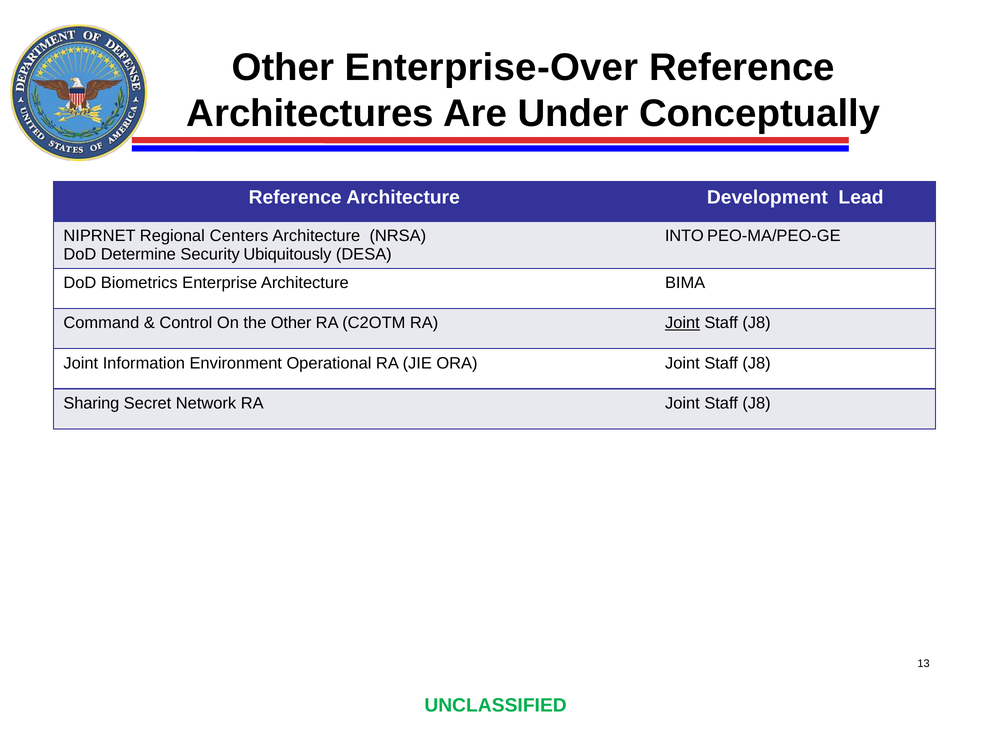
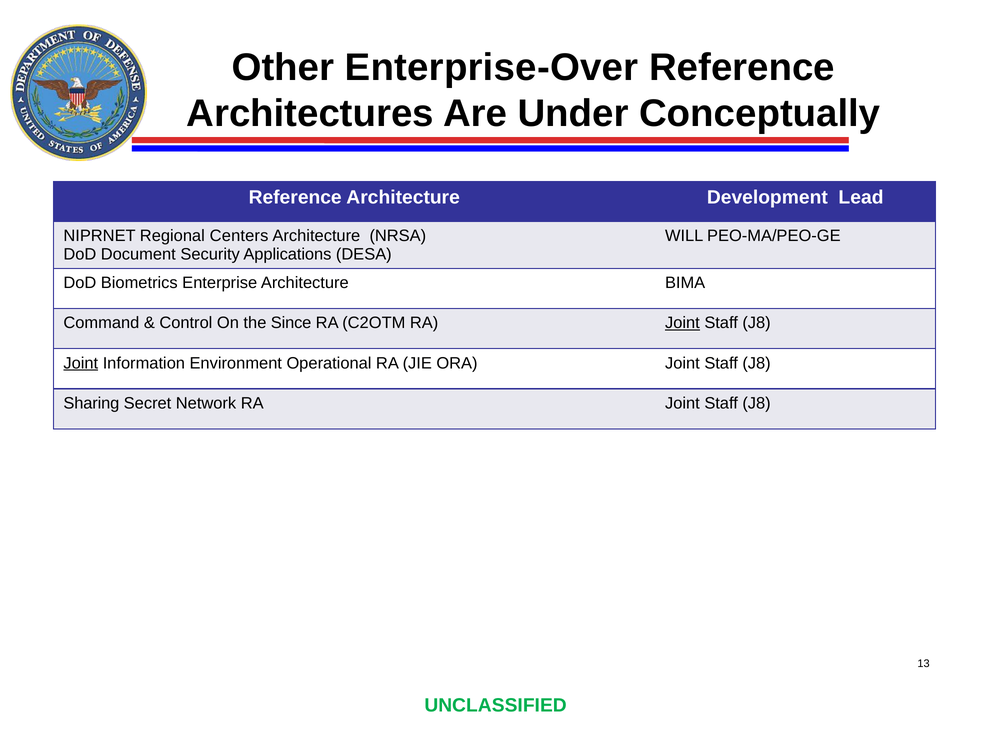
INTO: INTO -> WILL
Determine: Determine -> Document
Ubiquitously: Ubiquitously -> Applications
the Other: Other -> Since
Joint at (81, 363) underline: none -> present
